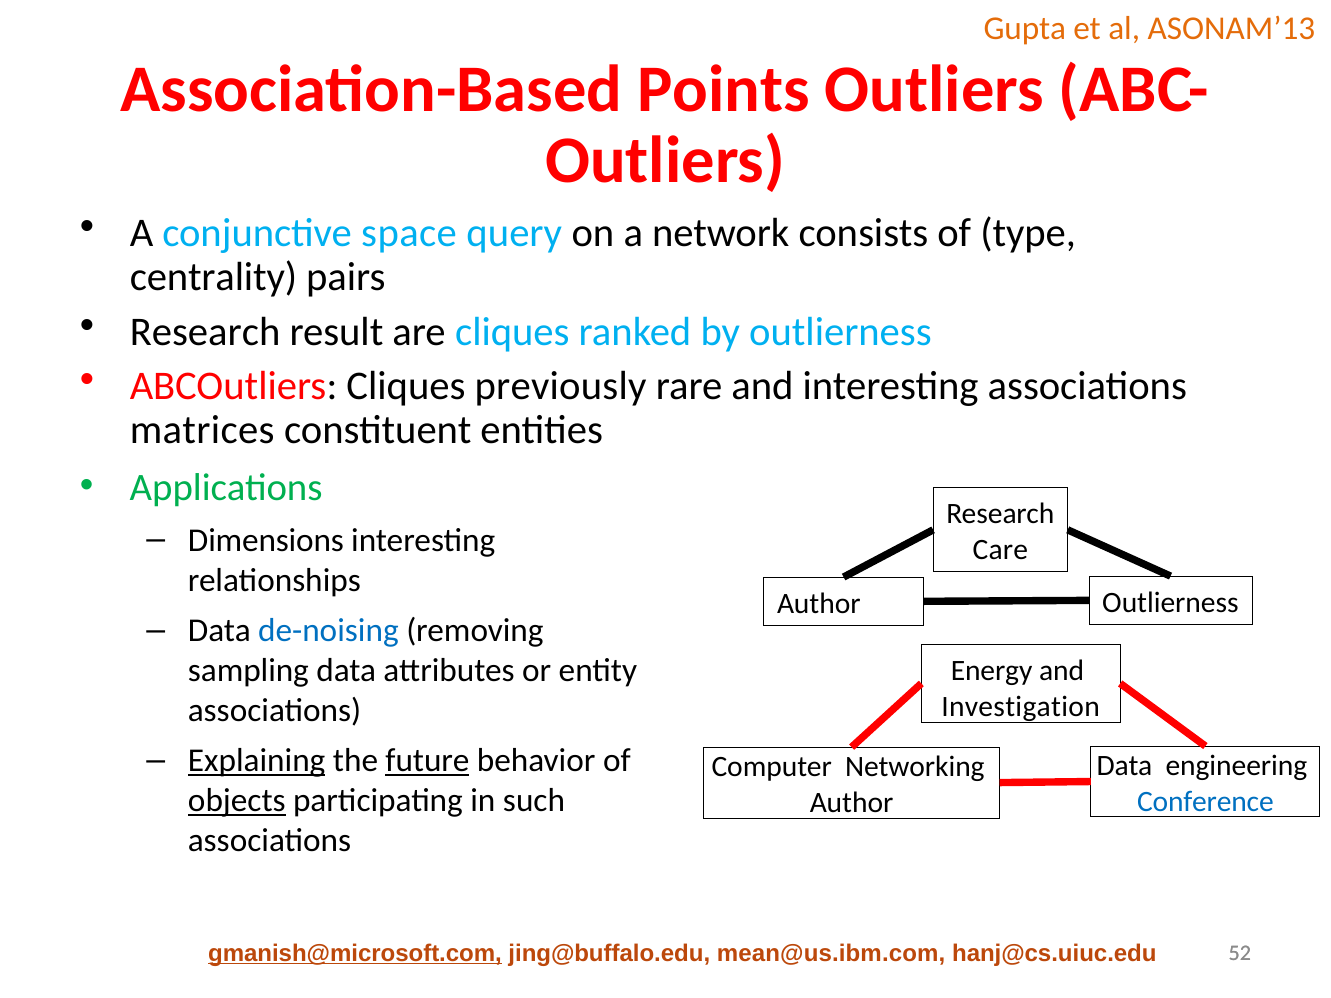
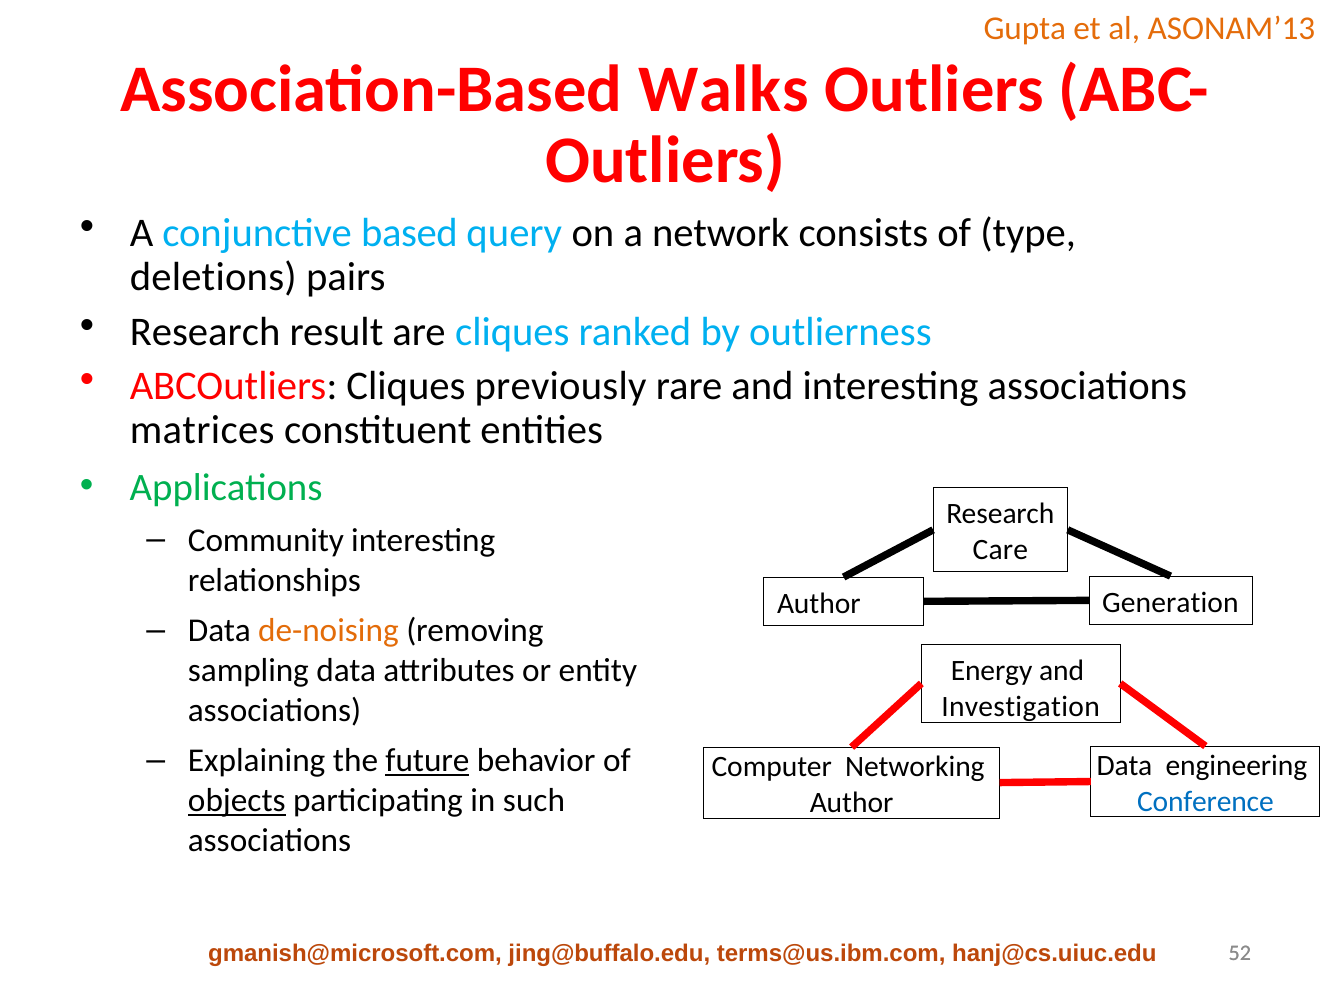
Points: Points -> Walks
space: space -> based
centrality: centrality -> deletions
Dimensions: Dimensions -> Community
Author Outlierness: Outlierness -> Generation
de-noising colour: blue -> orange
Explaining underline: present -> none
gmanish@microsoft.com underline: present -> none
mean@us.ibm.com: mean@us.ibm.com -> terms@us.ibm.com
